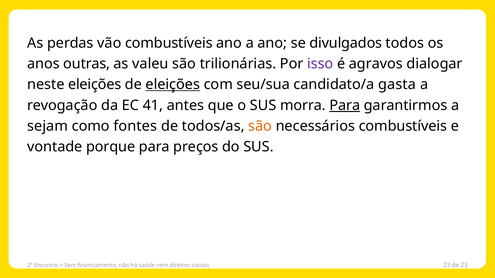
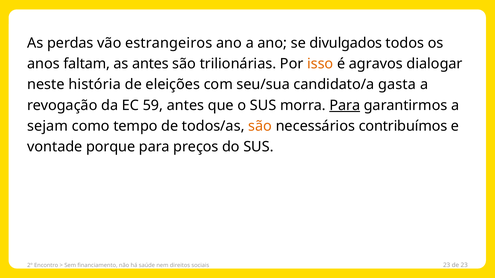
vão combustíveis: combustíveis -> estrangeiros
outras: outras -> faltam
as valeu: valeu -> antes
isso colour: purple -> orange
neste eleições: eleições -> história
eleições at (173, 85) underline: present -> none
41: 41 -> 59
fontes: fontes -> tempo
necessários combustíveis: combustíveis -> contribuímos
